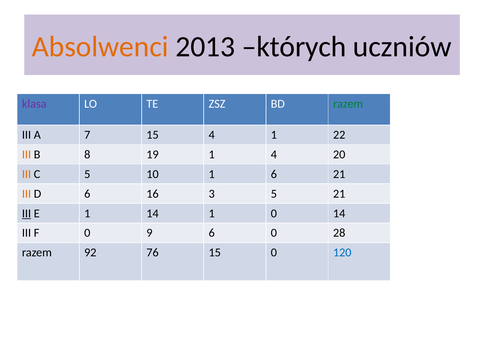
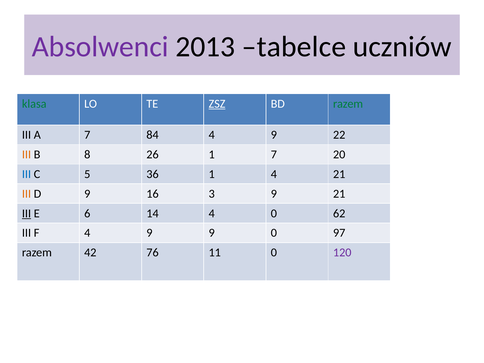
Absolwenci colour: orange -> purple
których: których -> tabelce
klasa colour: purple -> green
ZSZ underline: none -> present
7 15: 15 -> 84
1 at (274, 135): 1 -> 9
19: 19 -> 26
1 4: 4 -> 7
III at (27, 174) colour: orange -> blue
10: 10 -> 36
1 6: 6 -> 4
D 6: 6 -> 9
3 5: 5 -> 9
E 1: 1 -> 6
14 1: 1 -> 4
0 14: 14 -> 62
F 0: 0 -> 4
9 6: 6 -> 9
28: 28 -> 97
92: 92 -> 42
76 15: 15 -> 11
120 colour: blue -> purple
